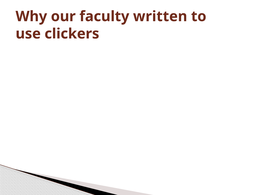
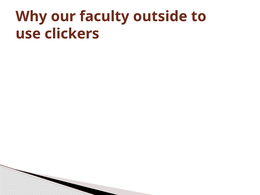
written: written -> outside
